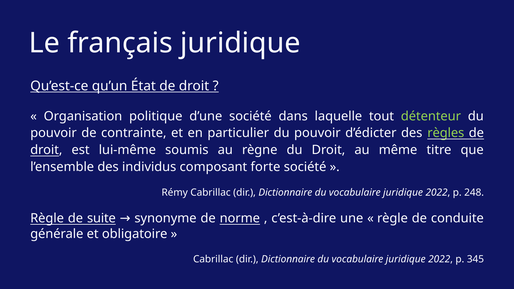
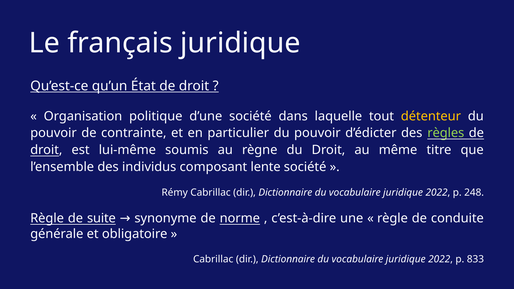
détenteur colour: light green -> yellow
forte: forte -> lente
345: 345 -> 833
